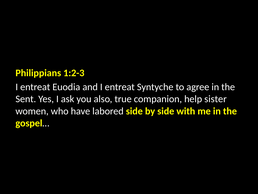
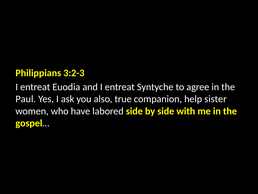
1:2-3: 1:2-3 -> 3:2-3
Sent: Sent -> Paul
